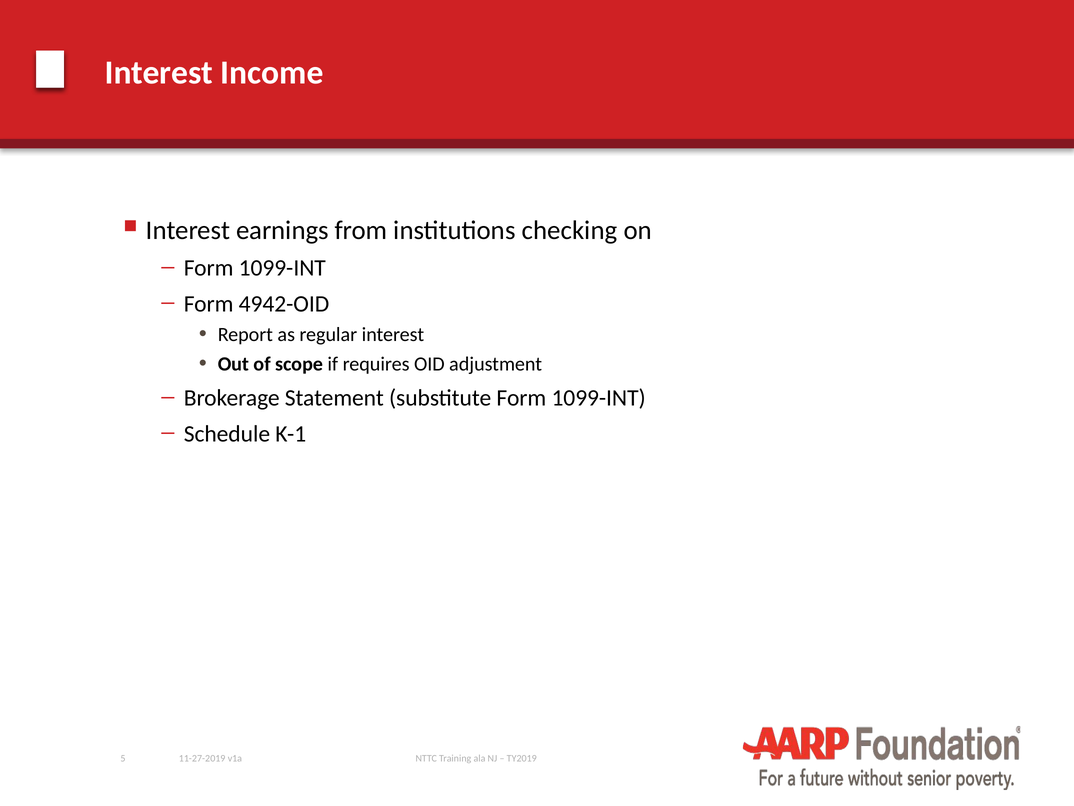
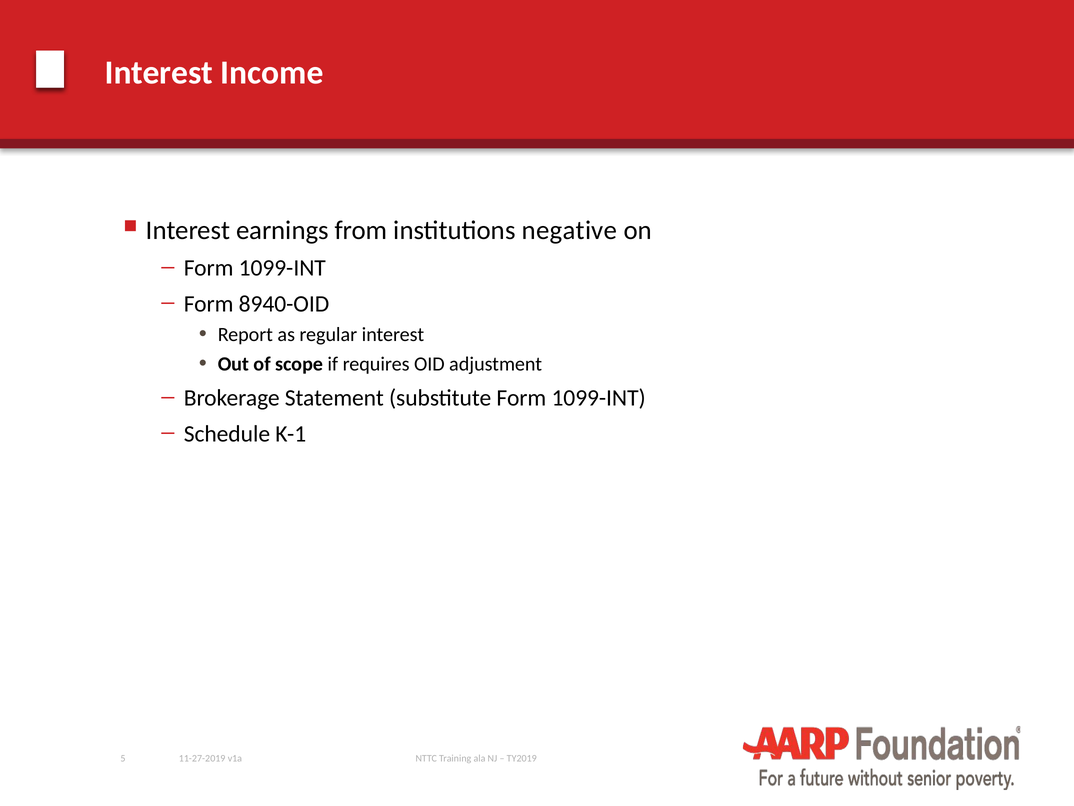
checking: checking -> negative
4942-OID: 4942-OID -> 8940-OID
